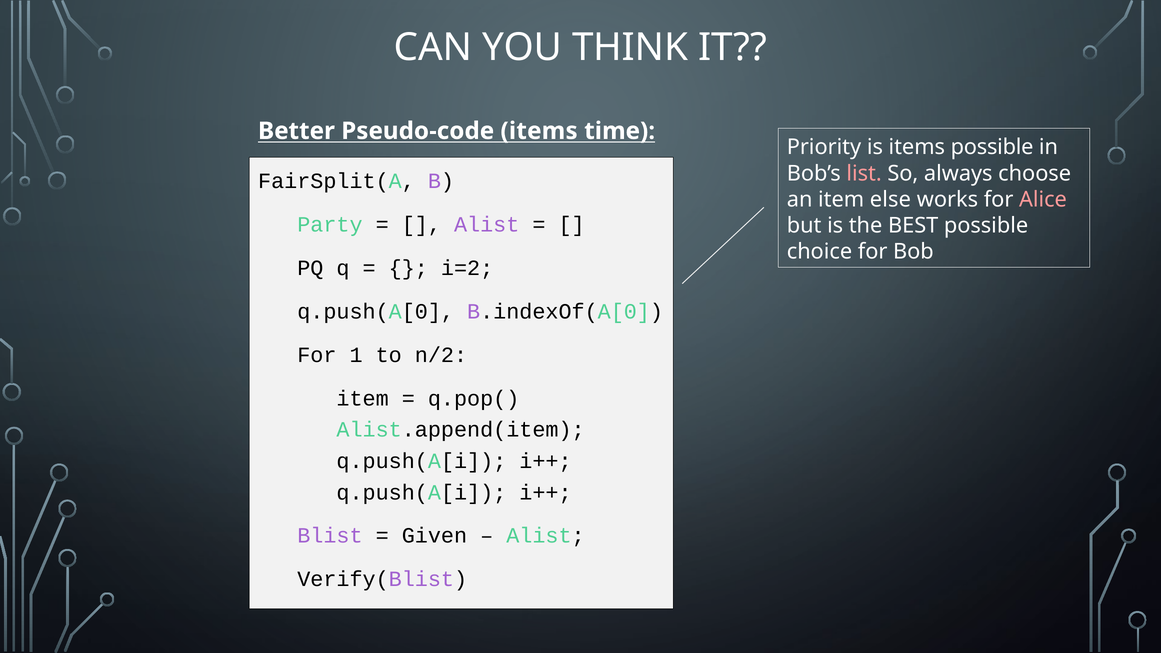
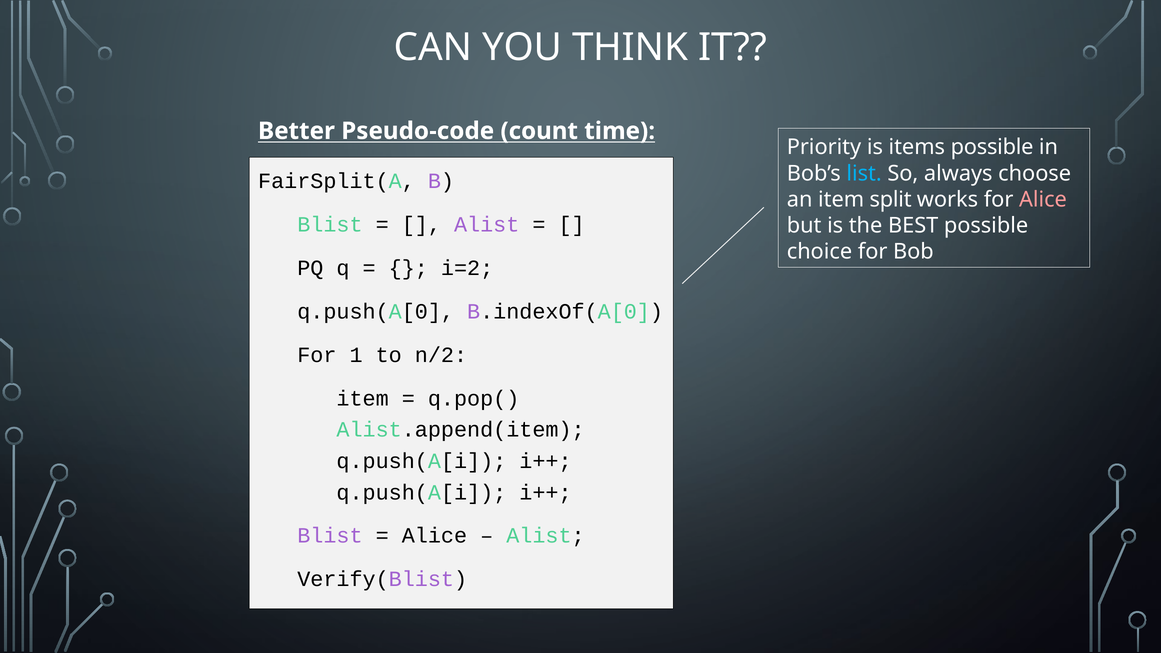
Pseudo-code items: items -> count
list colour: pink -> light blue
else: else -> split
Party at (330, 225): Party -> Blist
Given at (434, 536): Given -> Alice
